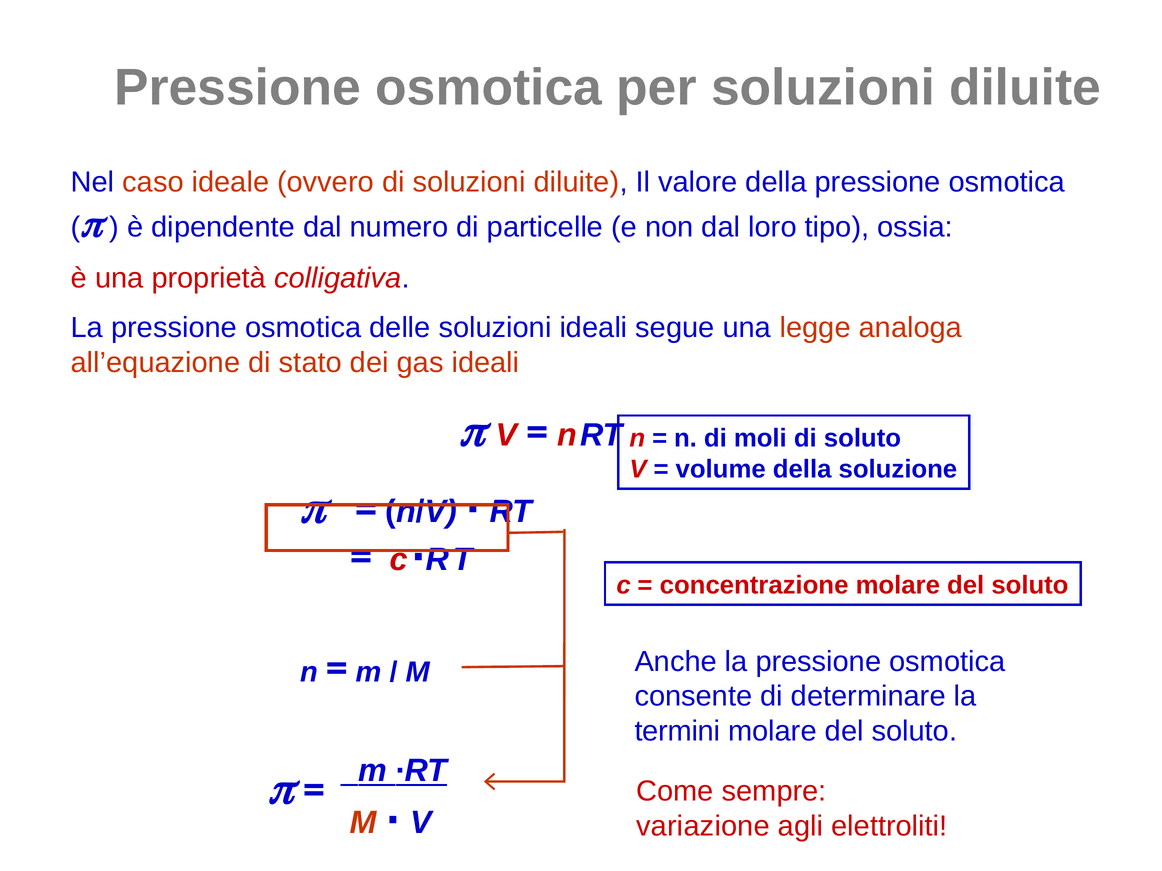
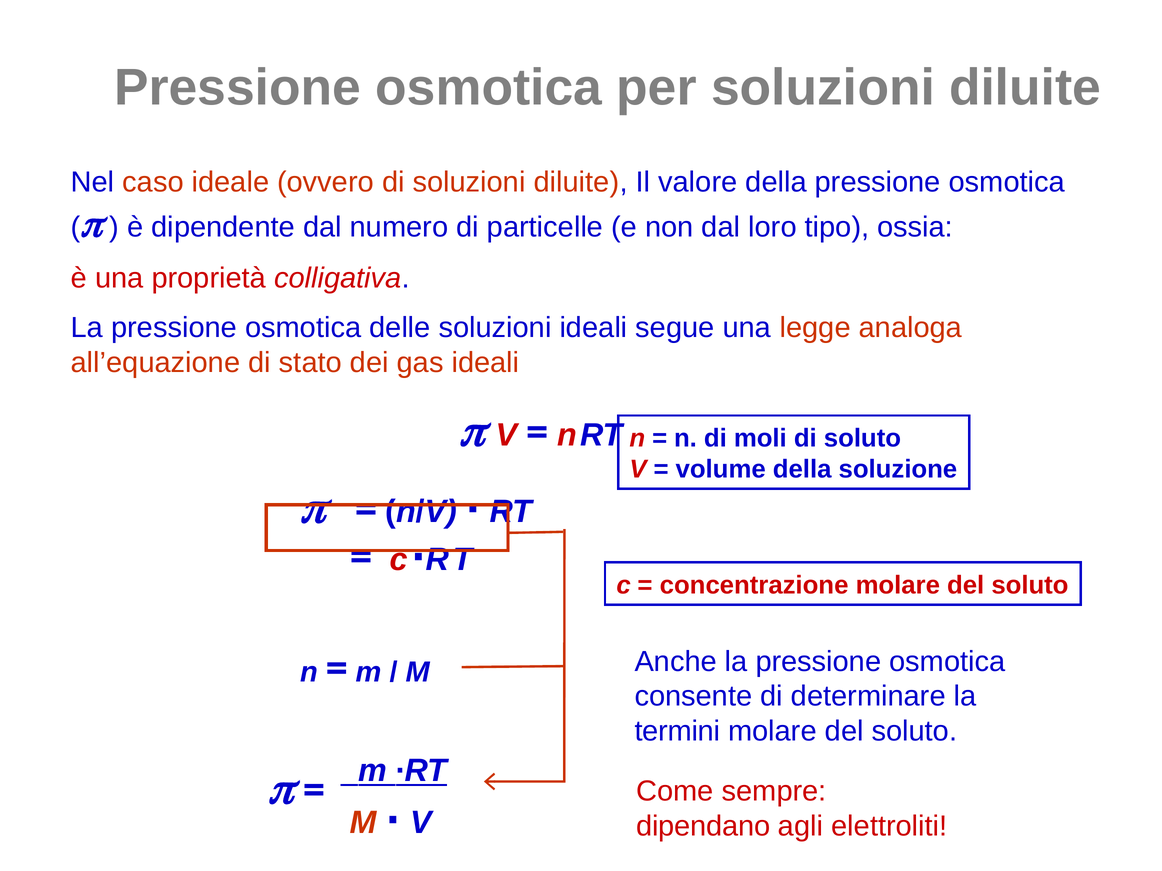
variazione: variazione -> dipendano
